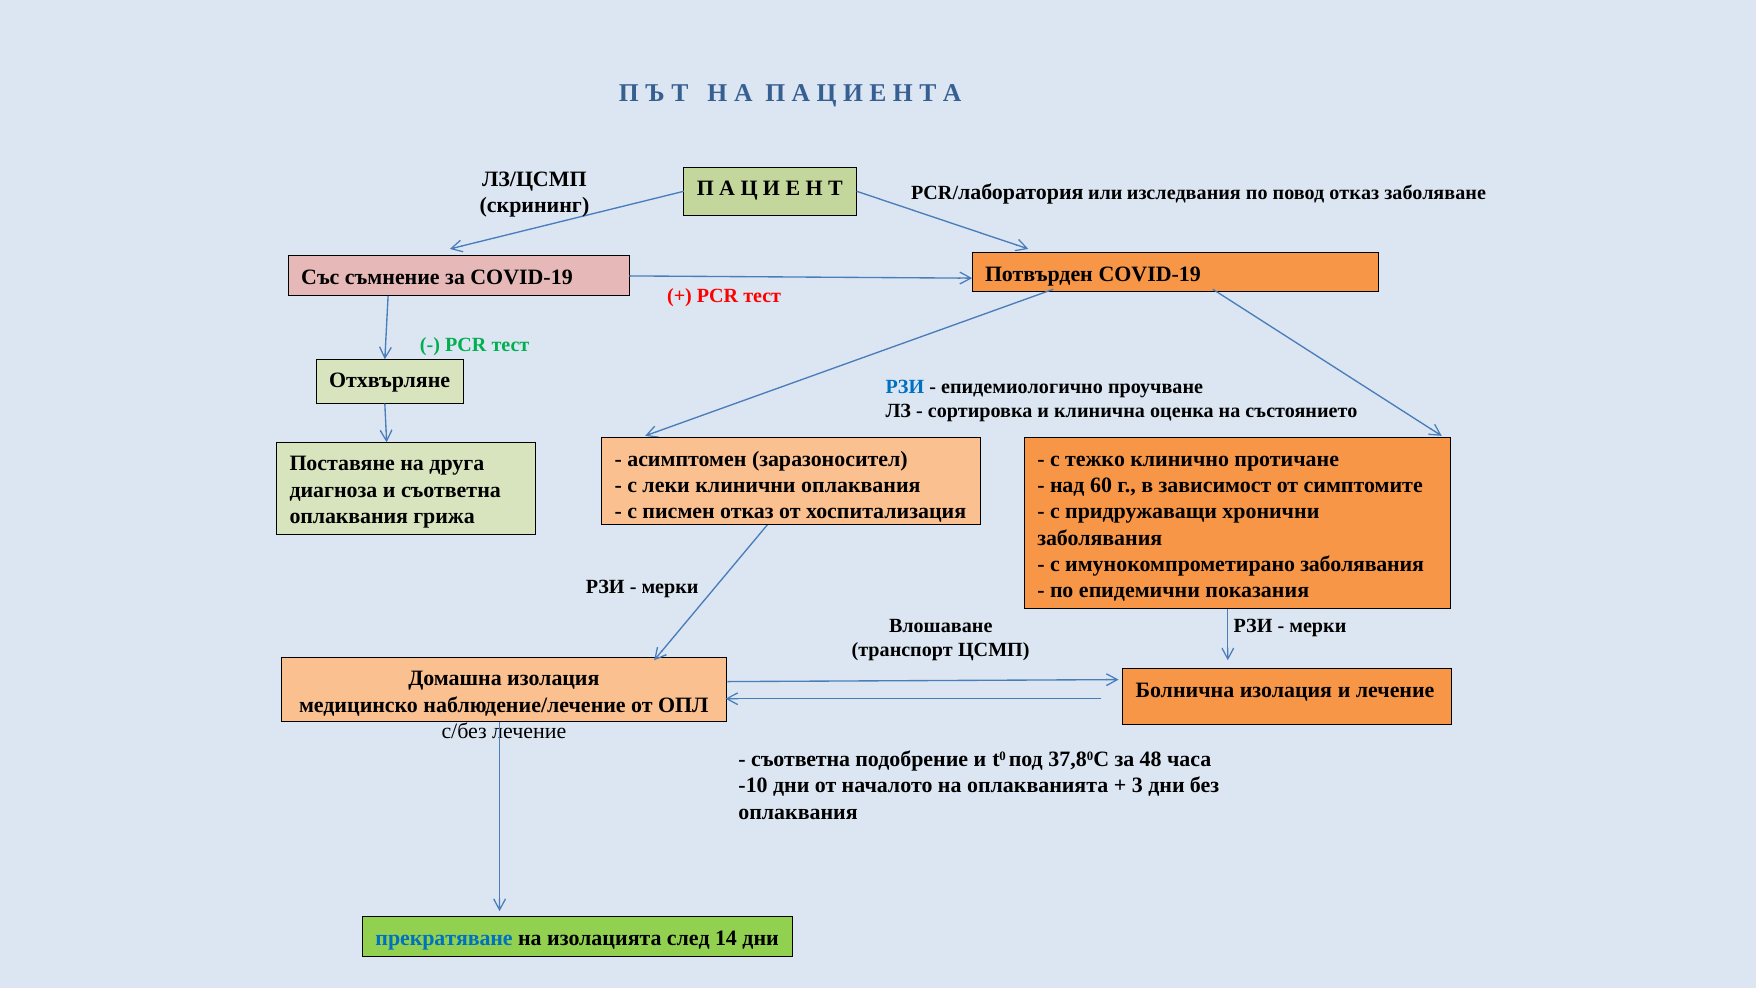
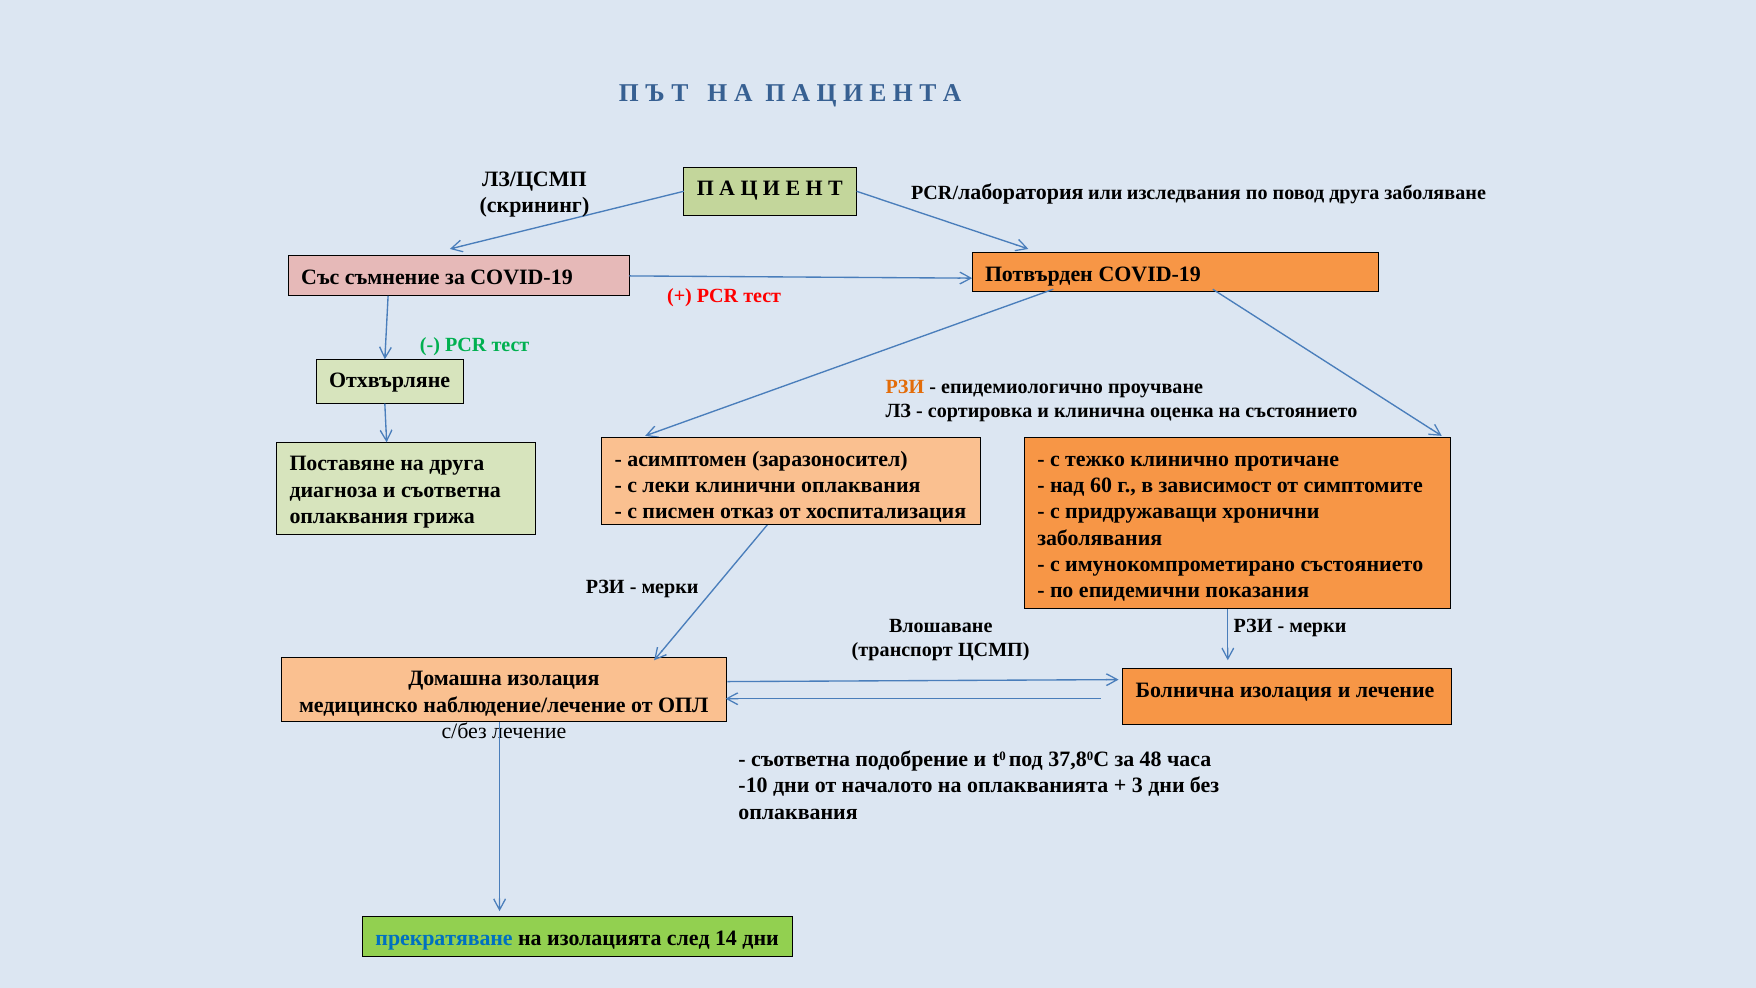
повод отказ: отказ -> друга
РЗИ at (905, 387) colour: blue -> orange
имунокомпрометирано заболявания: заболявания -> състоянието
